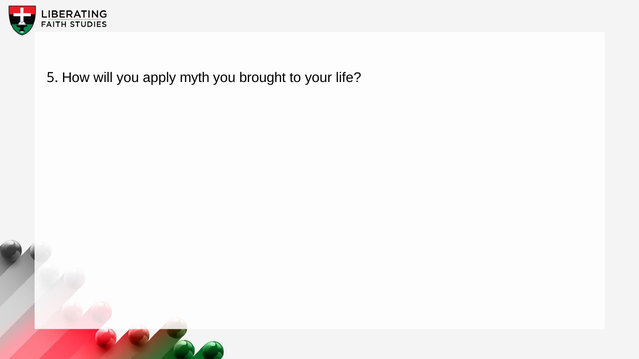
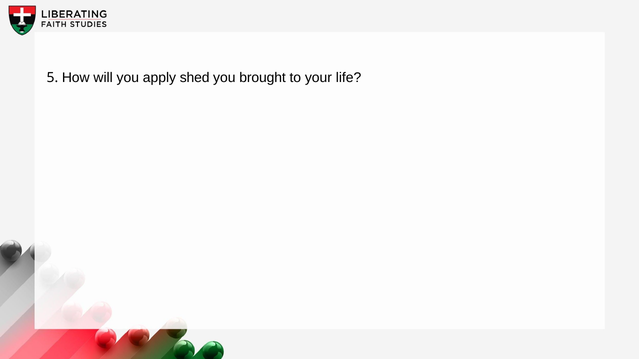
myth: myth -> shed
